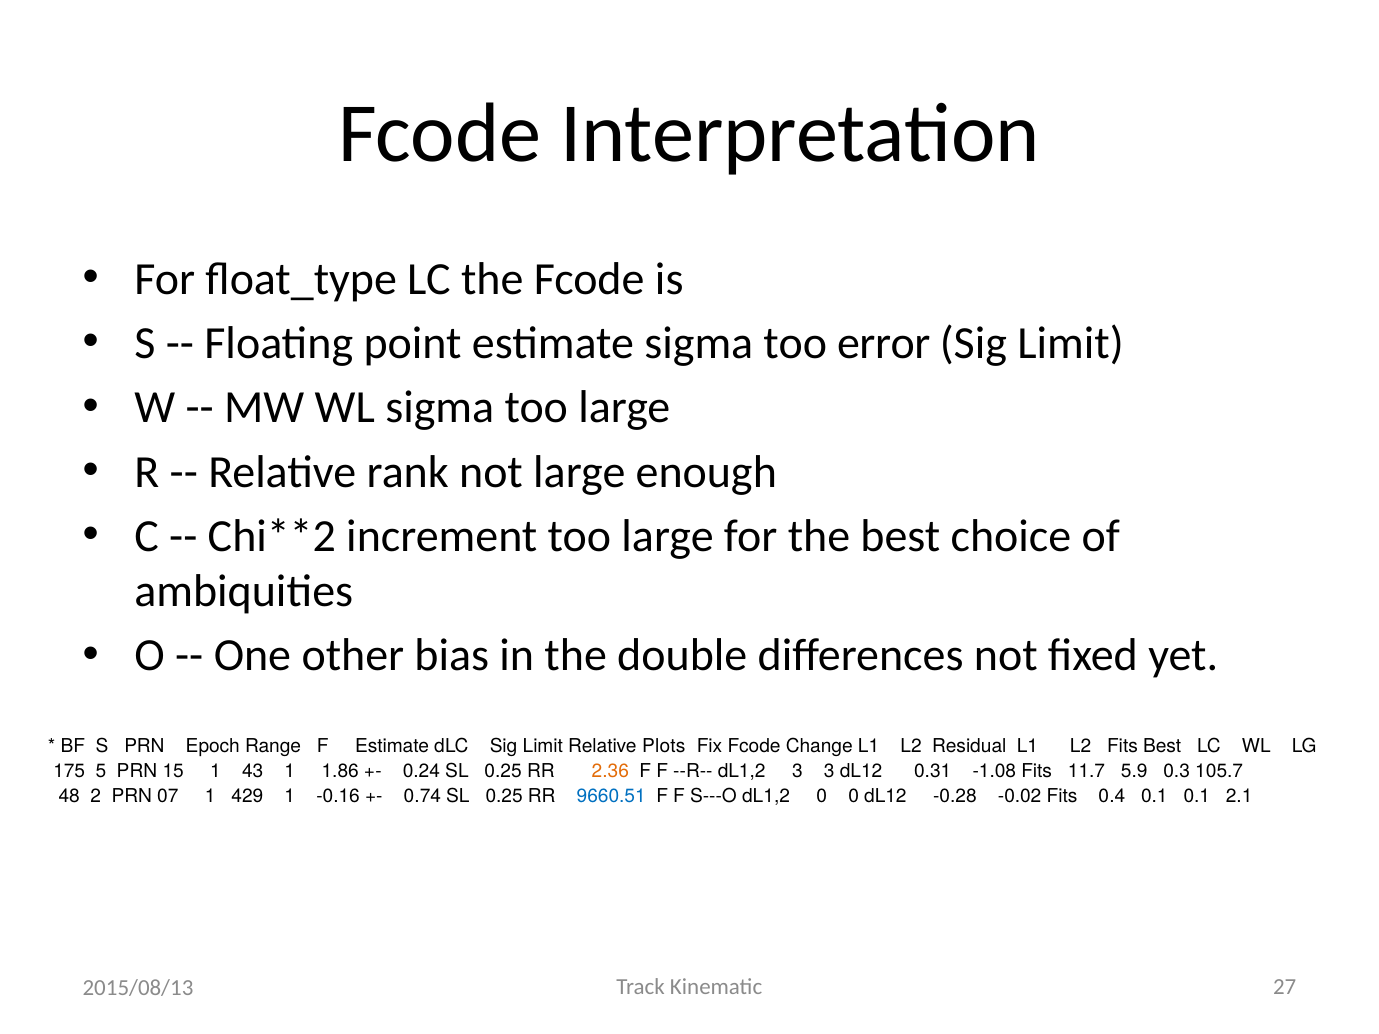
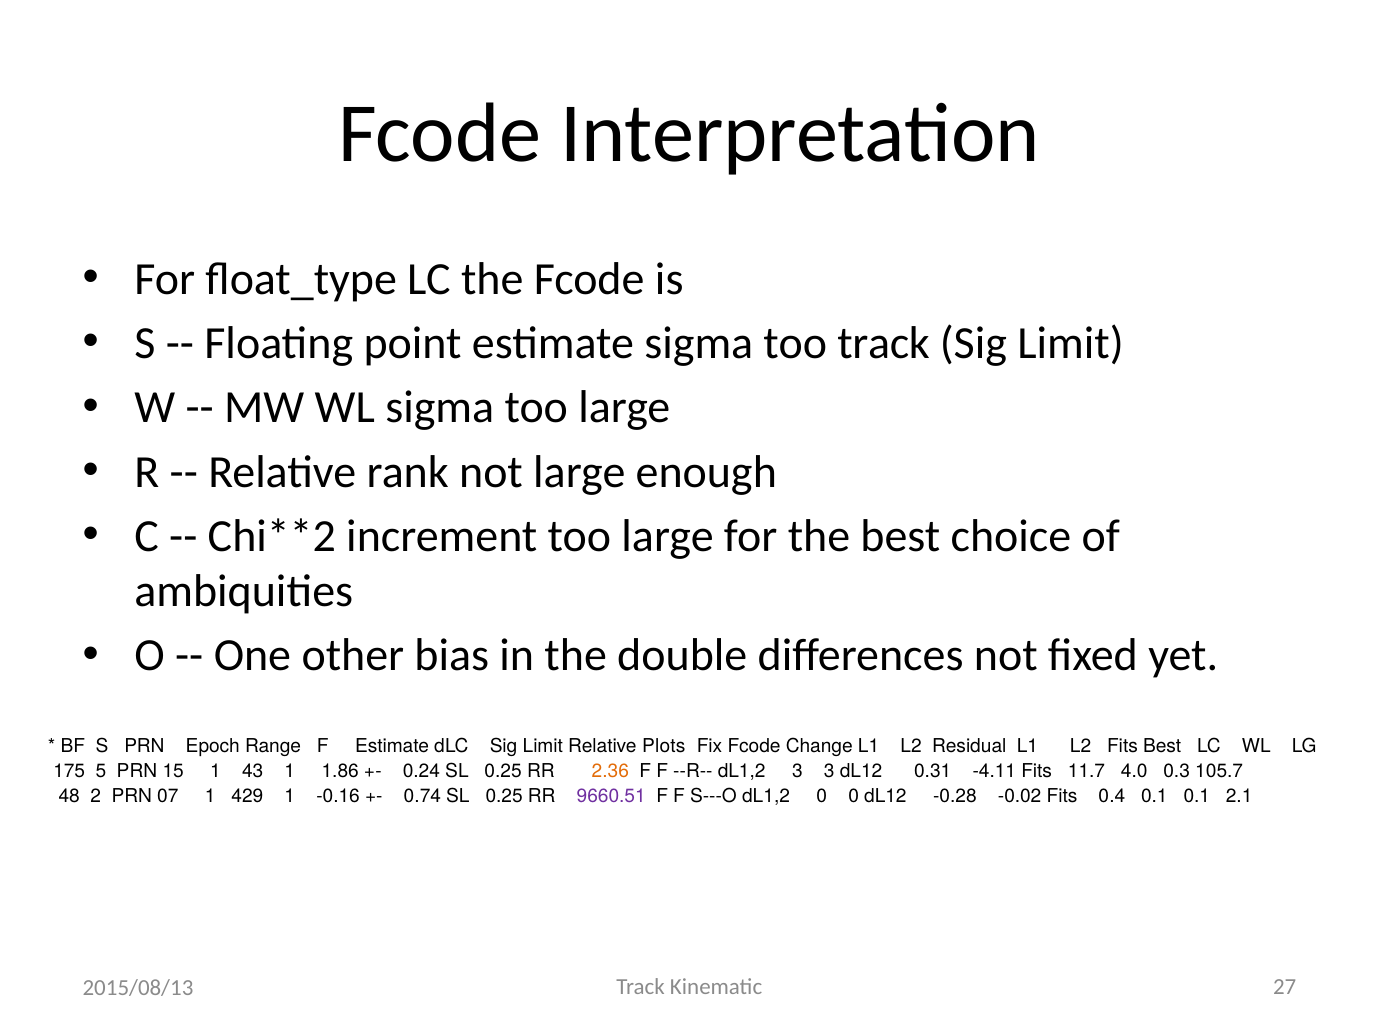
too error: error -> track
-1.08: -1.08 -> -4.11
5.9: 5.9 -> 4.0
9660.51 colour: blue -> purple
